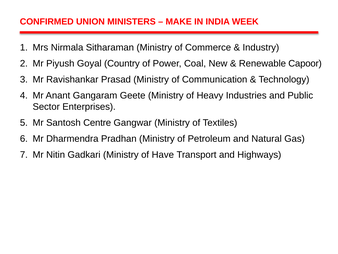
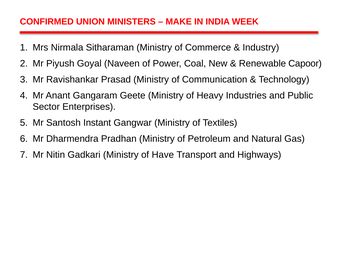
Country: Country -> Naveen
Centre: Centre -> Instant
